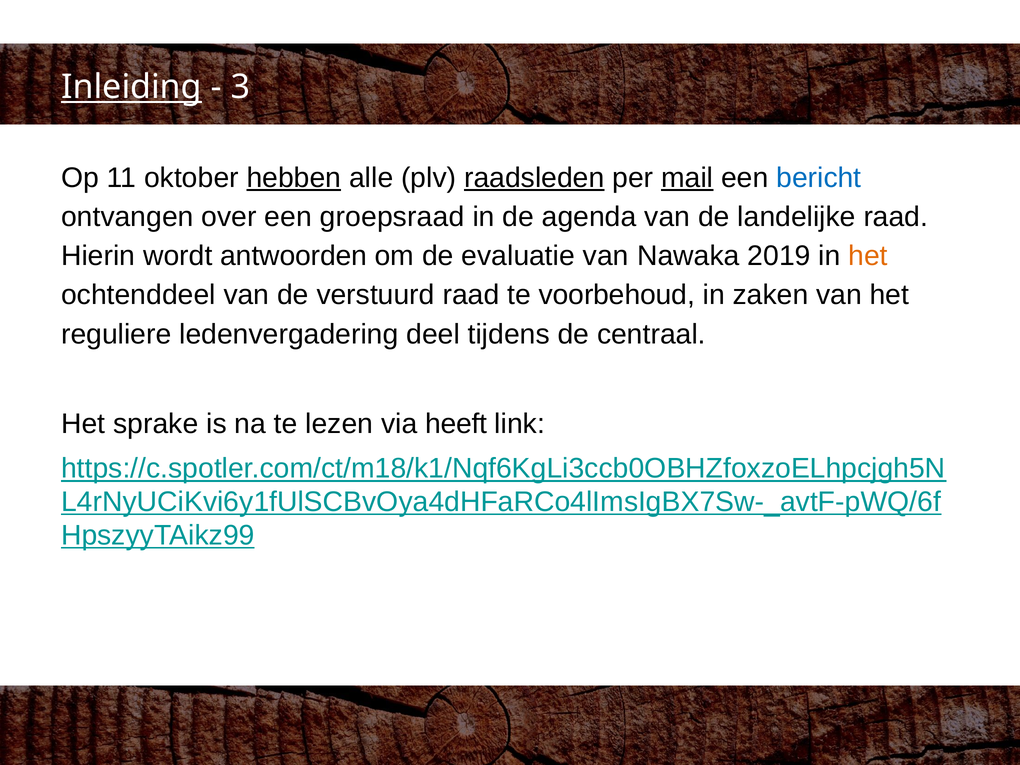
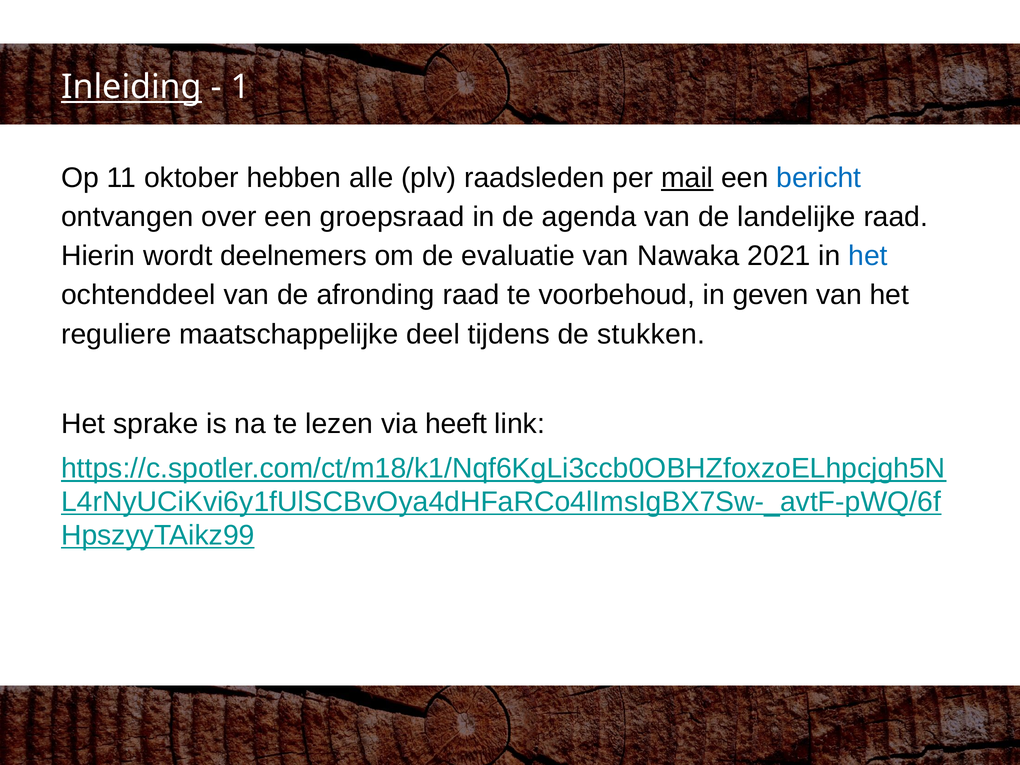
3: 3 -> 1
hebben underline: present -> none
raadsleden underline: present -> none
antwoorden: antwoorden -> deelnemers
2019: 2019 -> 2021
het at (868, 256) colour: orange -> blue
verstuurd: verstuurd -> afronding
zaken: zaken -> geven
ledenvergadering: ledenvergadering -> maatschappelijke
centraal: centraal -> stukken
